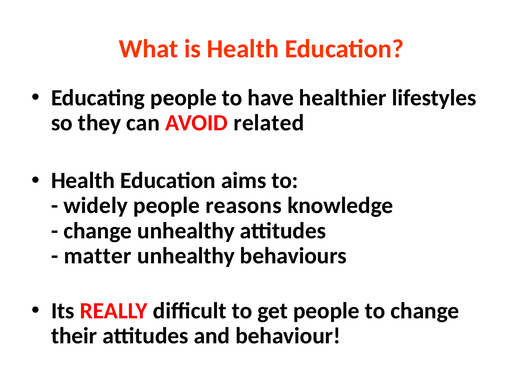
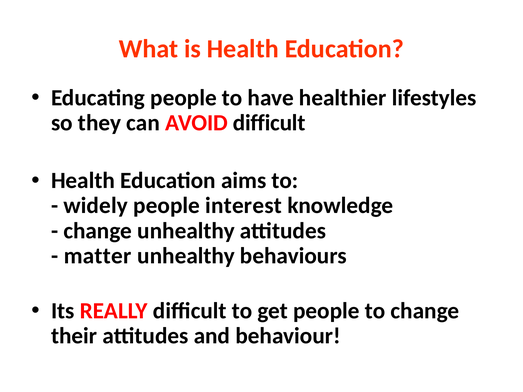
AVOID related: related -> difficult
reasons: reasons -> interest
